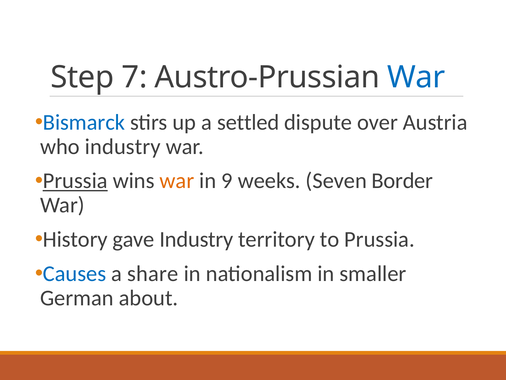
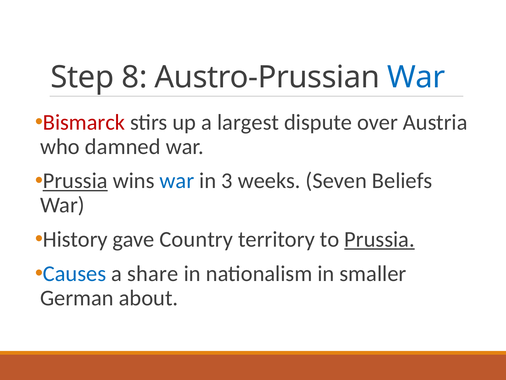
7: 7 -> 8
Bismarck colour: blue -> red
settled: settled -> largest
who industry: industry -> damned
war at (177, 181) colour: orange -> blue
9: 9 -> 3
Border: Border -> Beliefs
gave Industry: Industry -> Country
Prussia at (380, 239) underline: none -> present
